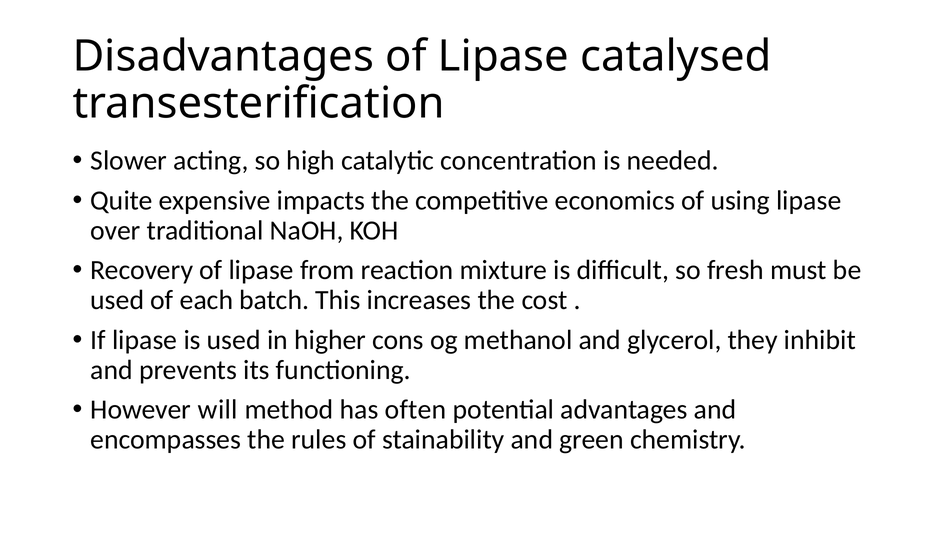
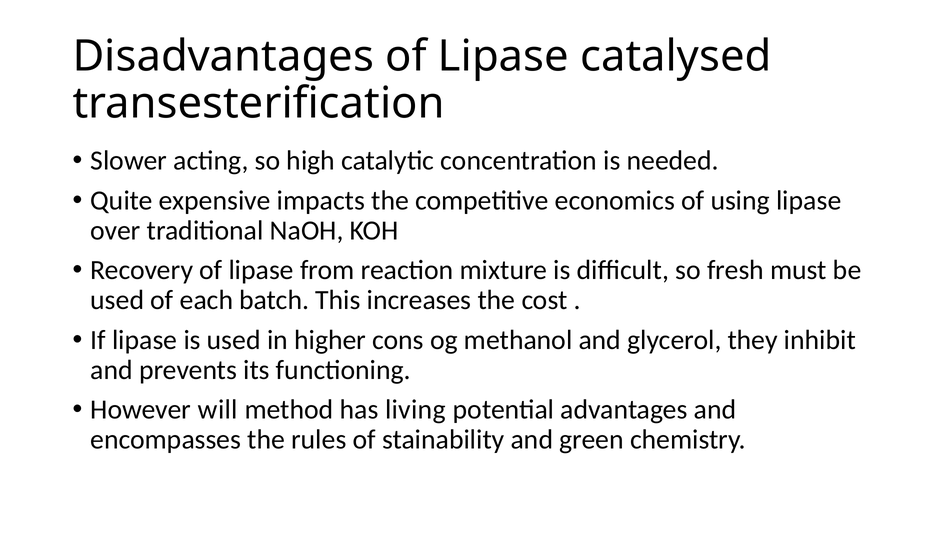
often: often -> living
